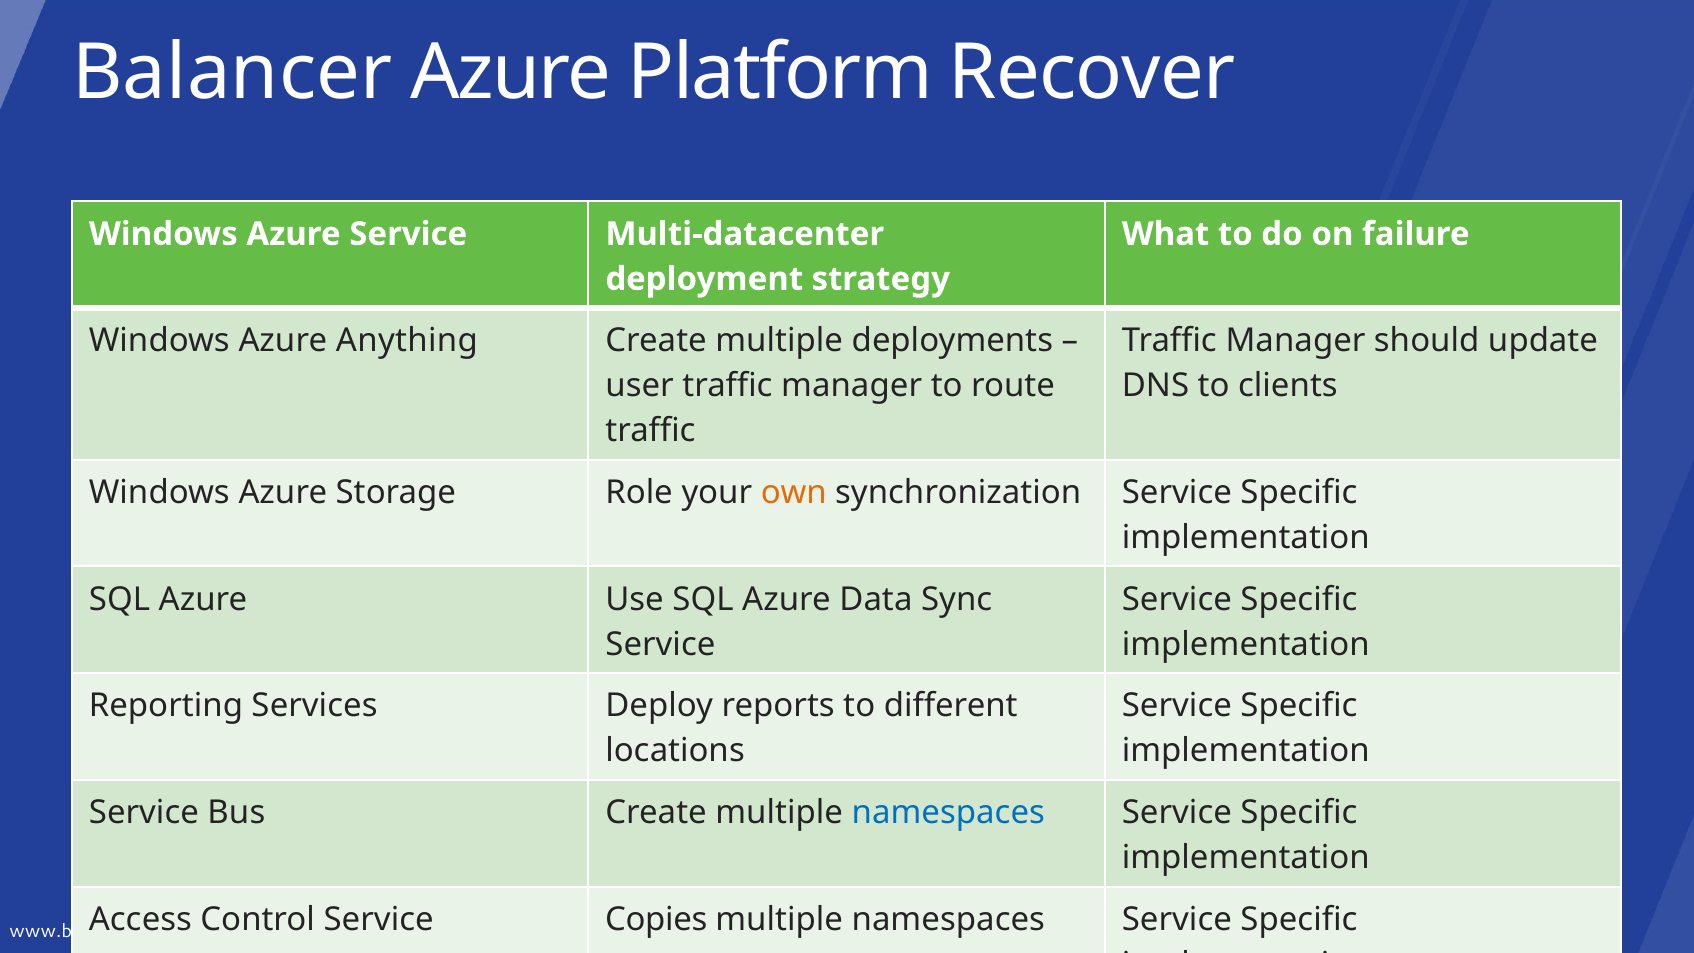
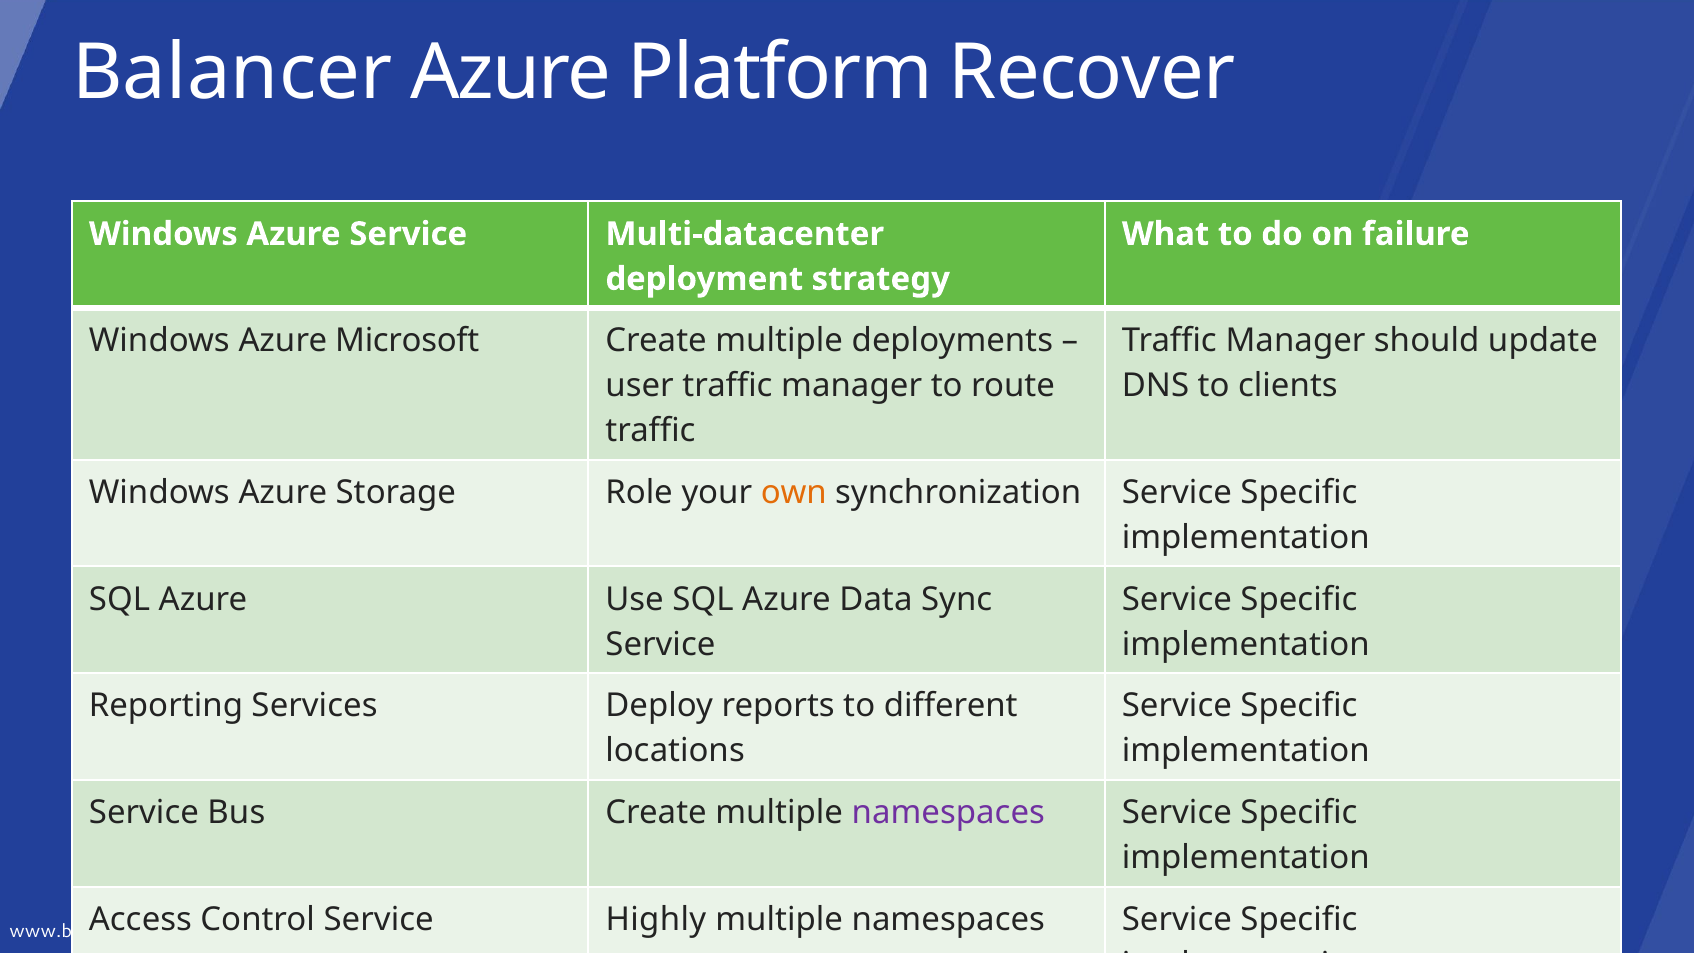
Anything: Anything -> Microsoft
namespaces at (948, 813) colour: blue -> purple
Copies: Copies -> Highly
